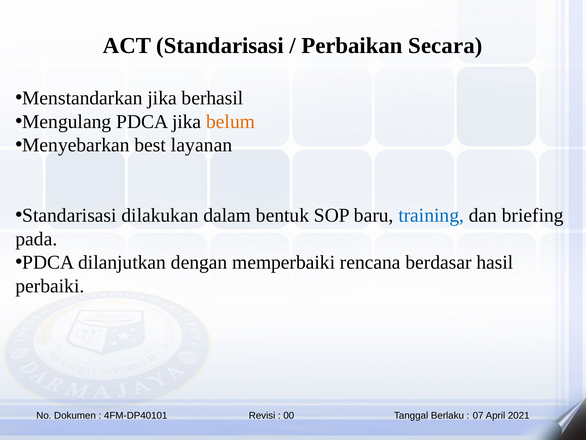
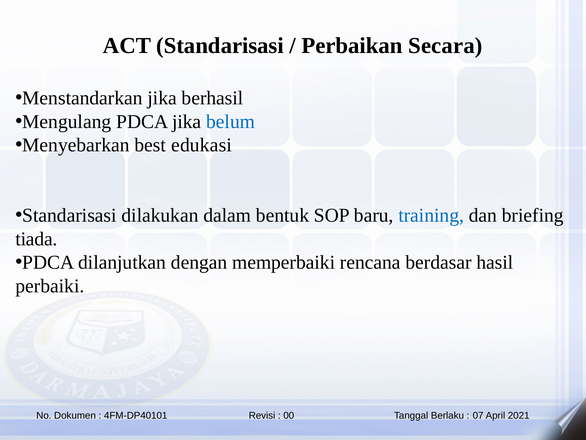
belum colour: orange -> blue
layanan: layanan -> edukasi
pada: pada -> tiada
